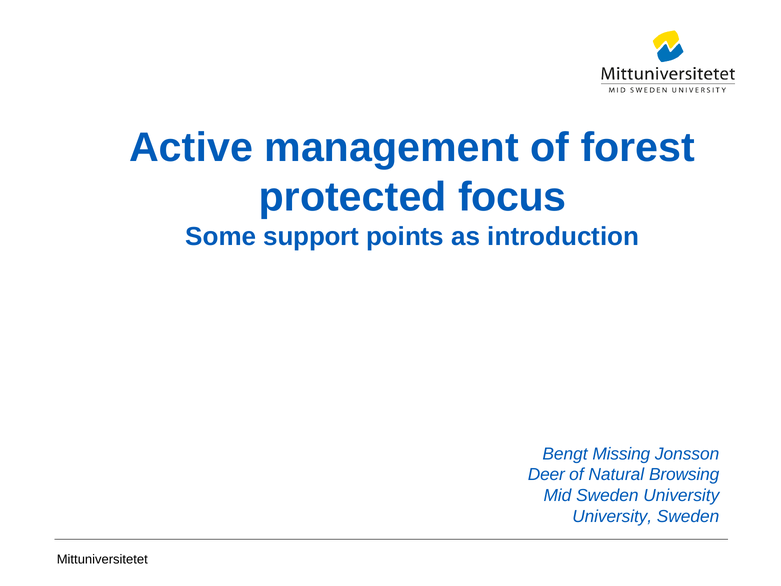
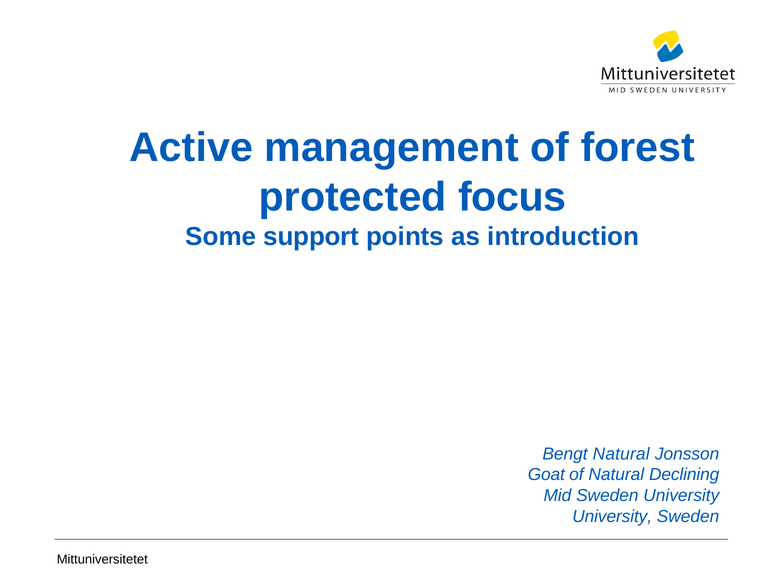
Bengt Missing: Missing -> Natural
Deer: Deer -> Goat
Browsing: Browsing -> Declining
